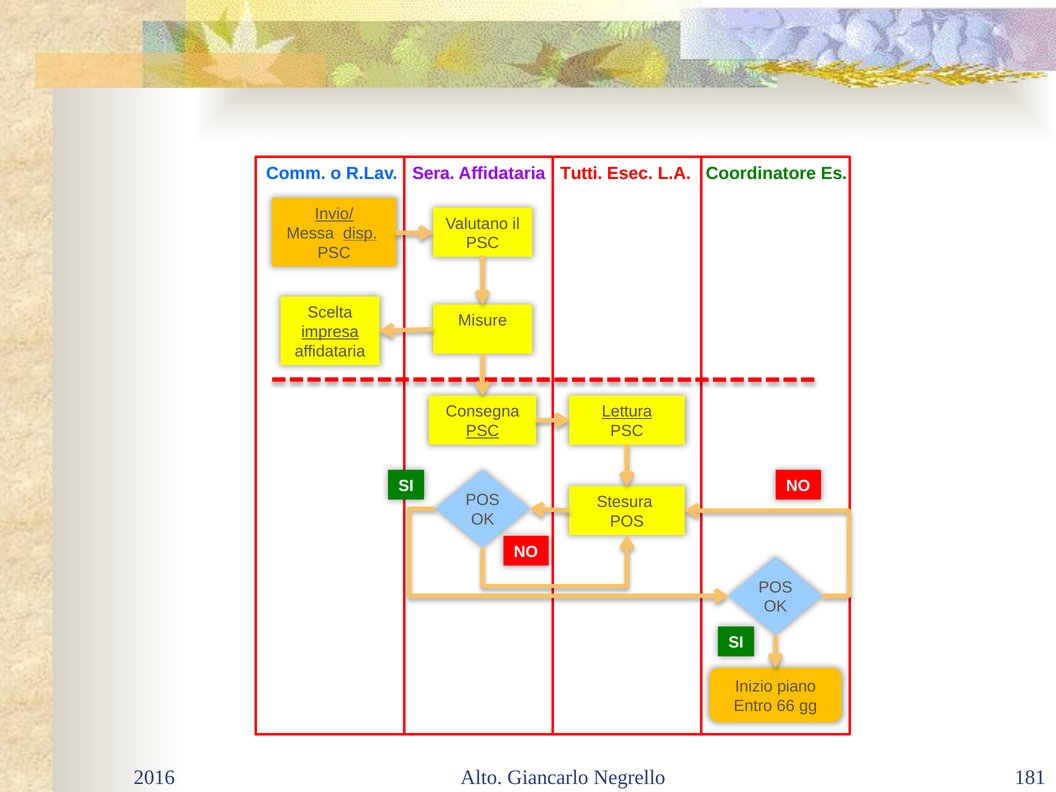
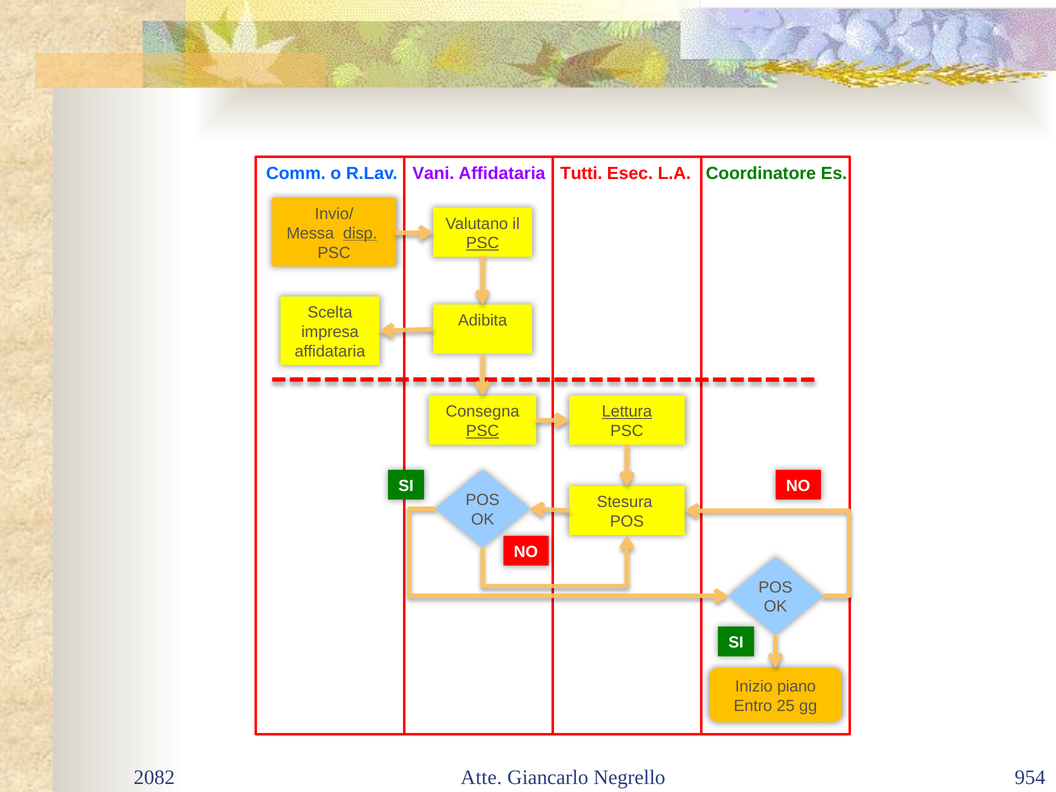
Sera: Sera -> Vani
Invio/ underline: present -> none
PSC at (483, 243) underline: none -> present
Misure: Misure -> Adibita
impresa underline: present -> none
66: 66 -> 25
2016: 2016 -> 2082
Alto: Alto -> Atte
181: 181 -> 954
